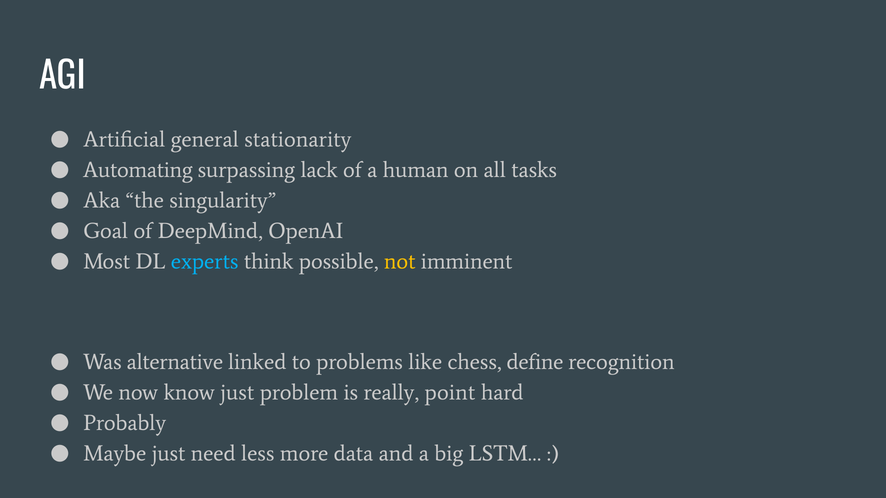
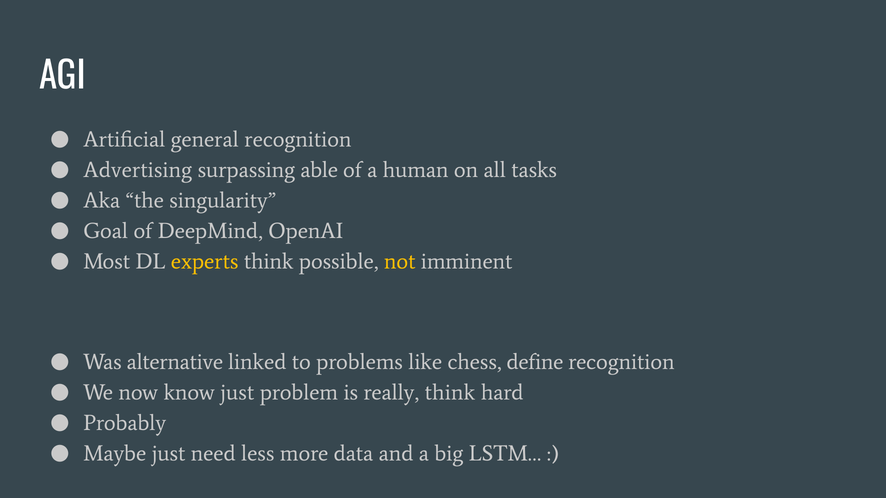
general stationarity: stationarity -> recognition
Automating: Automating -> Advertising
lack: lack -> able
experts colour: light blue -> yellow
really point: point -> think
